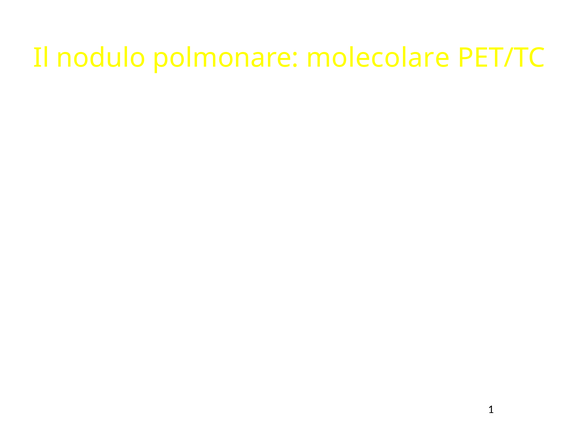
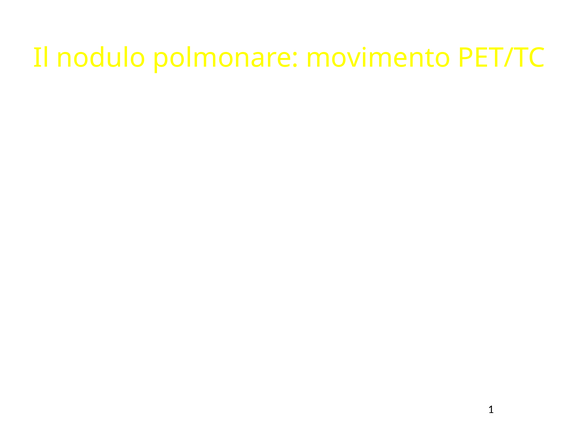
polmonare molecolare: molecolare -> movimento
